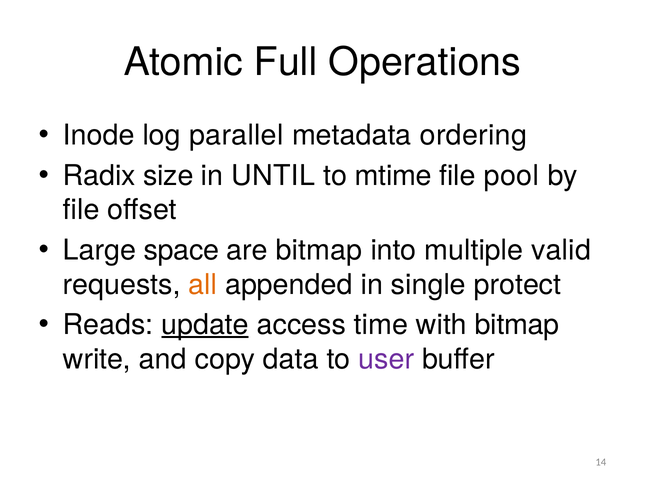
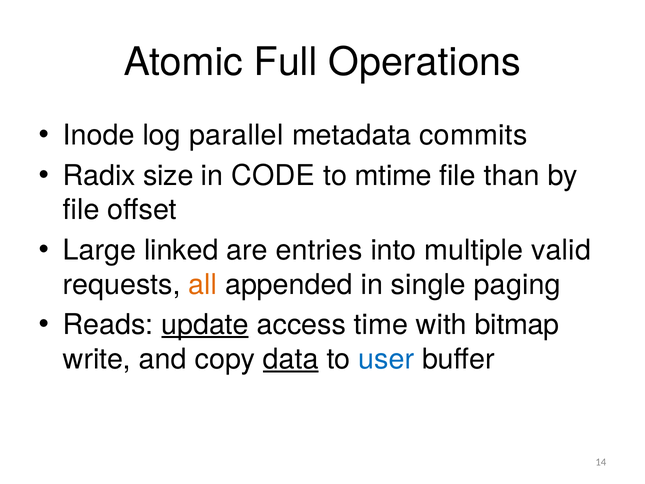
ordering: ordering -> commits
UNTIL: UNTIL -> CODE
pool: pool -> than
space: space -> linked
are bitmap: bitmap -> entries
protect: protect -> paging
data underline: none -> present
user colour: purple -> blue
